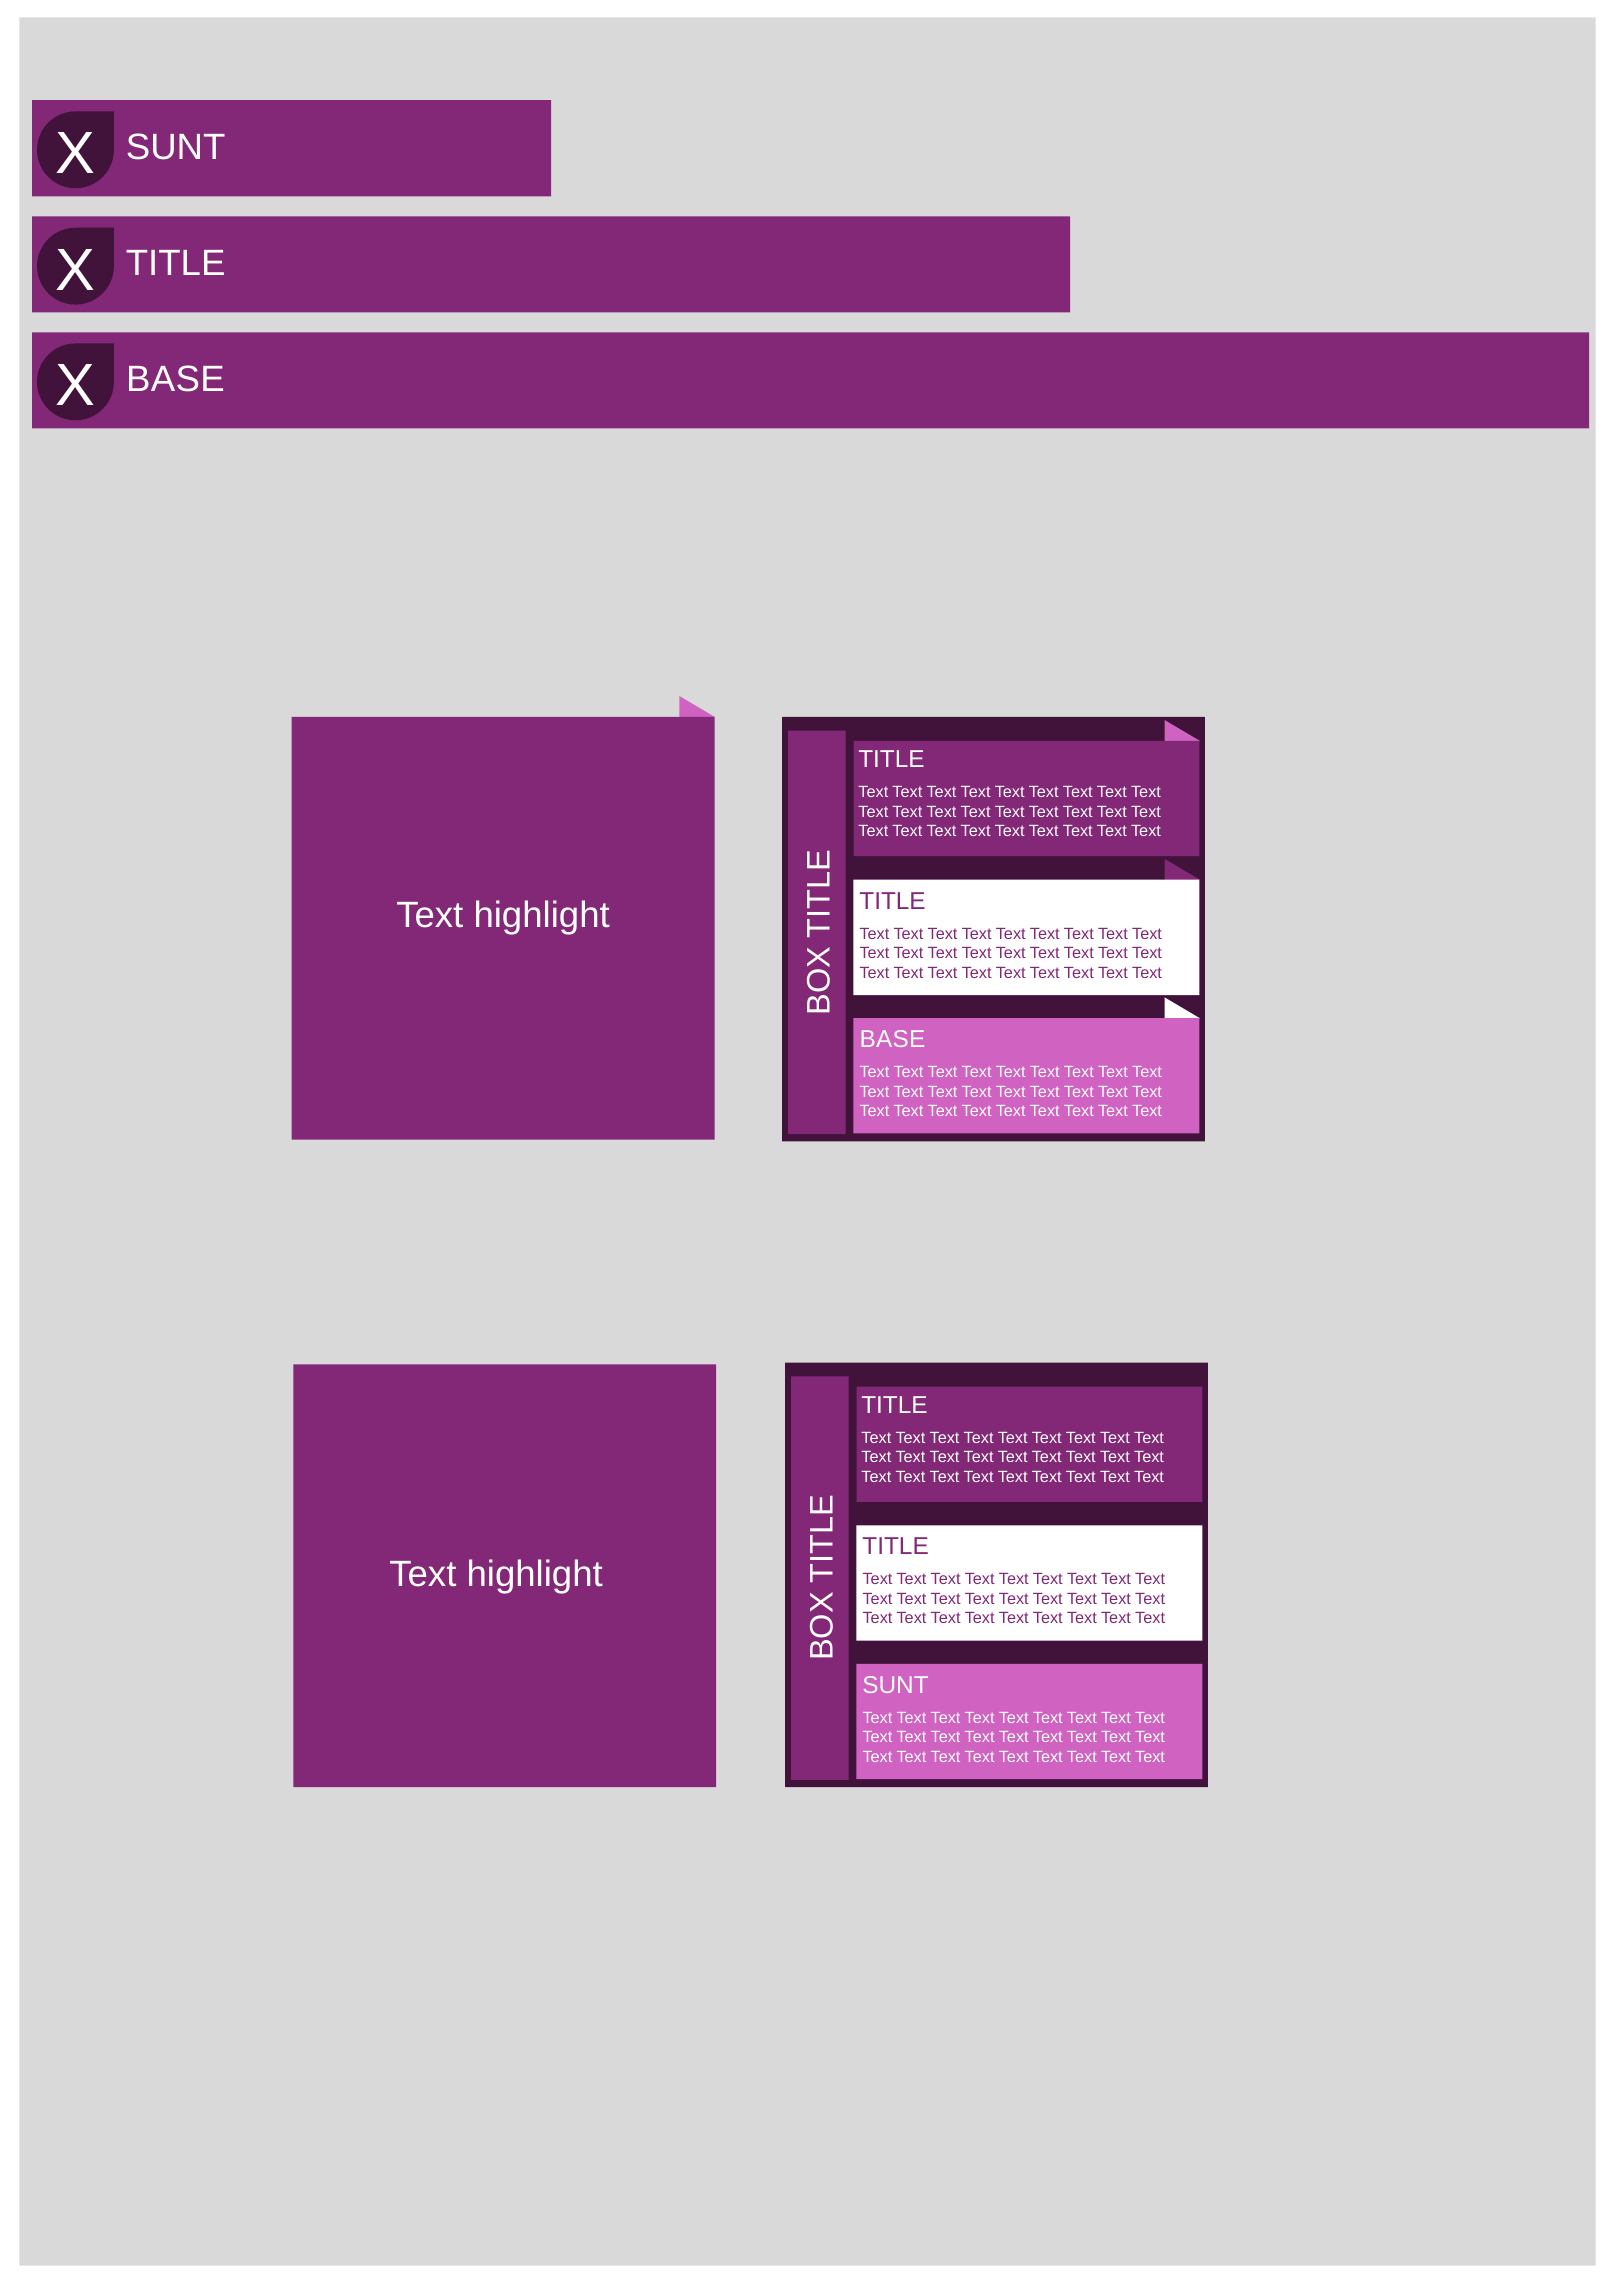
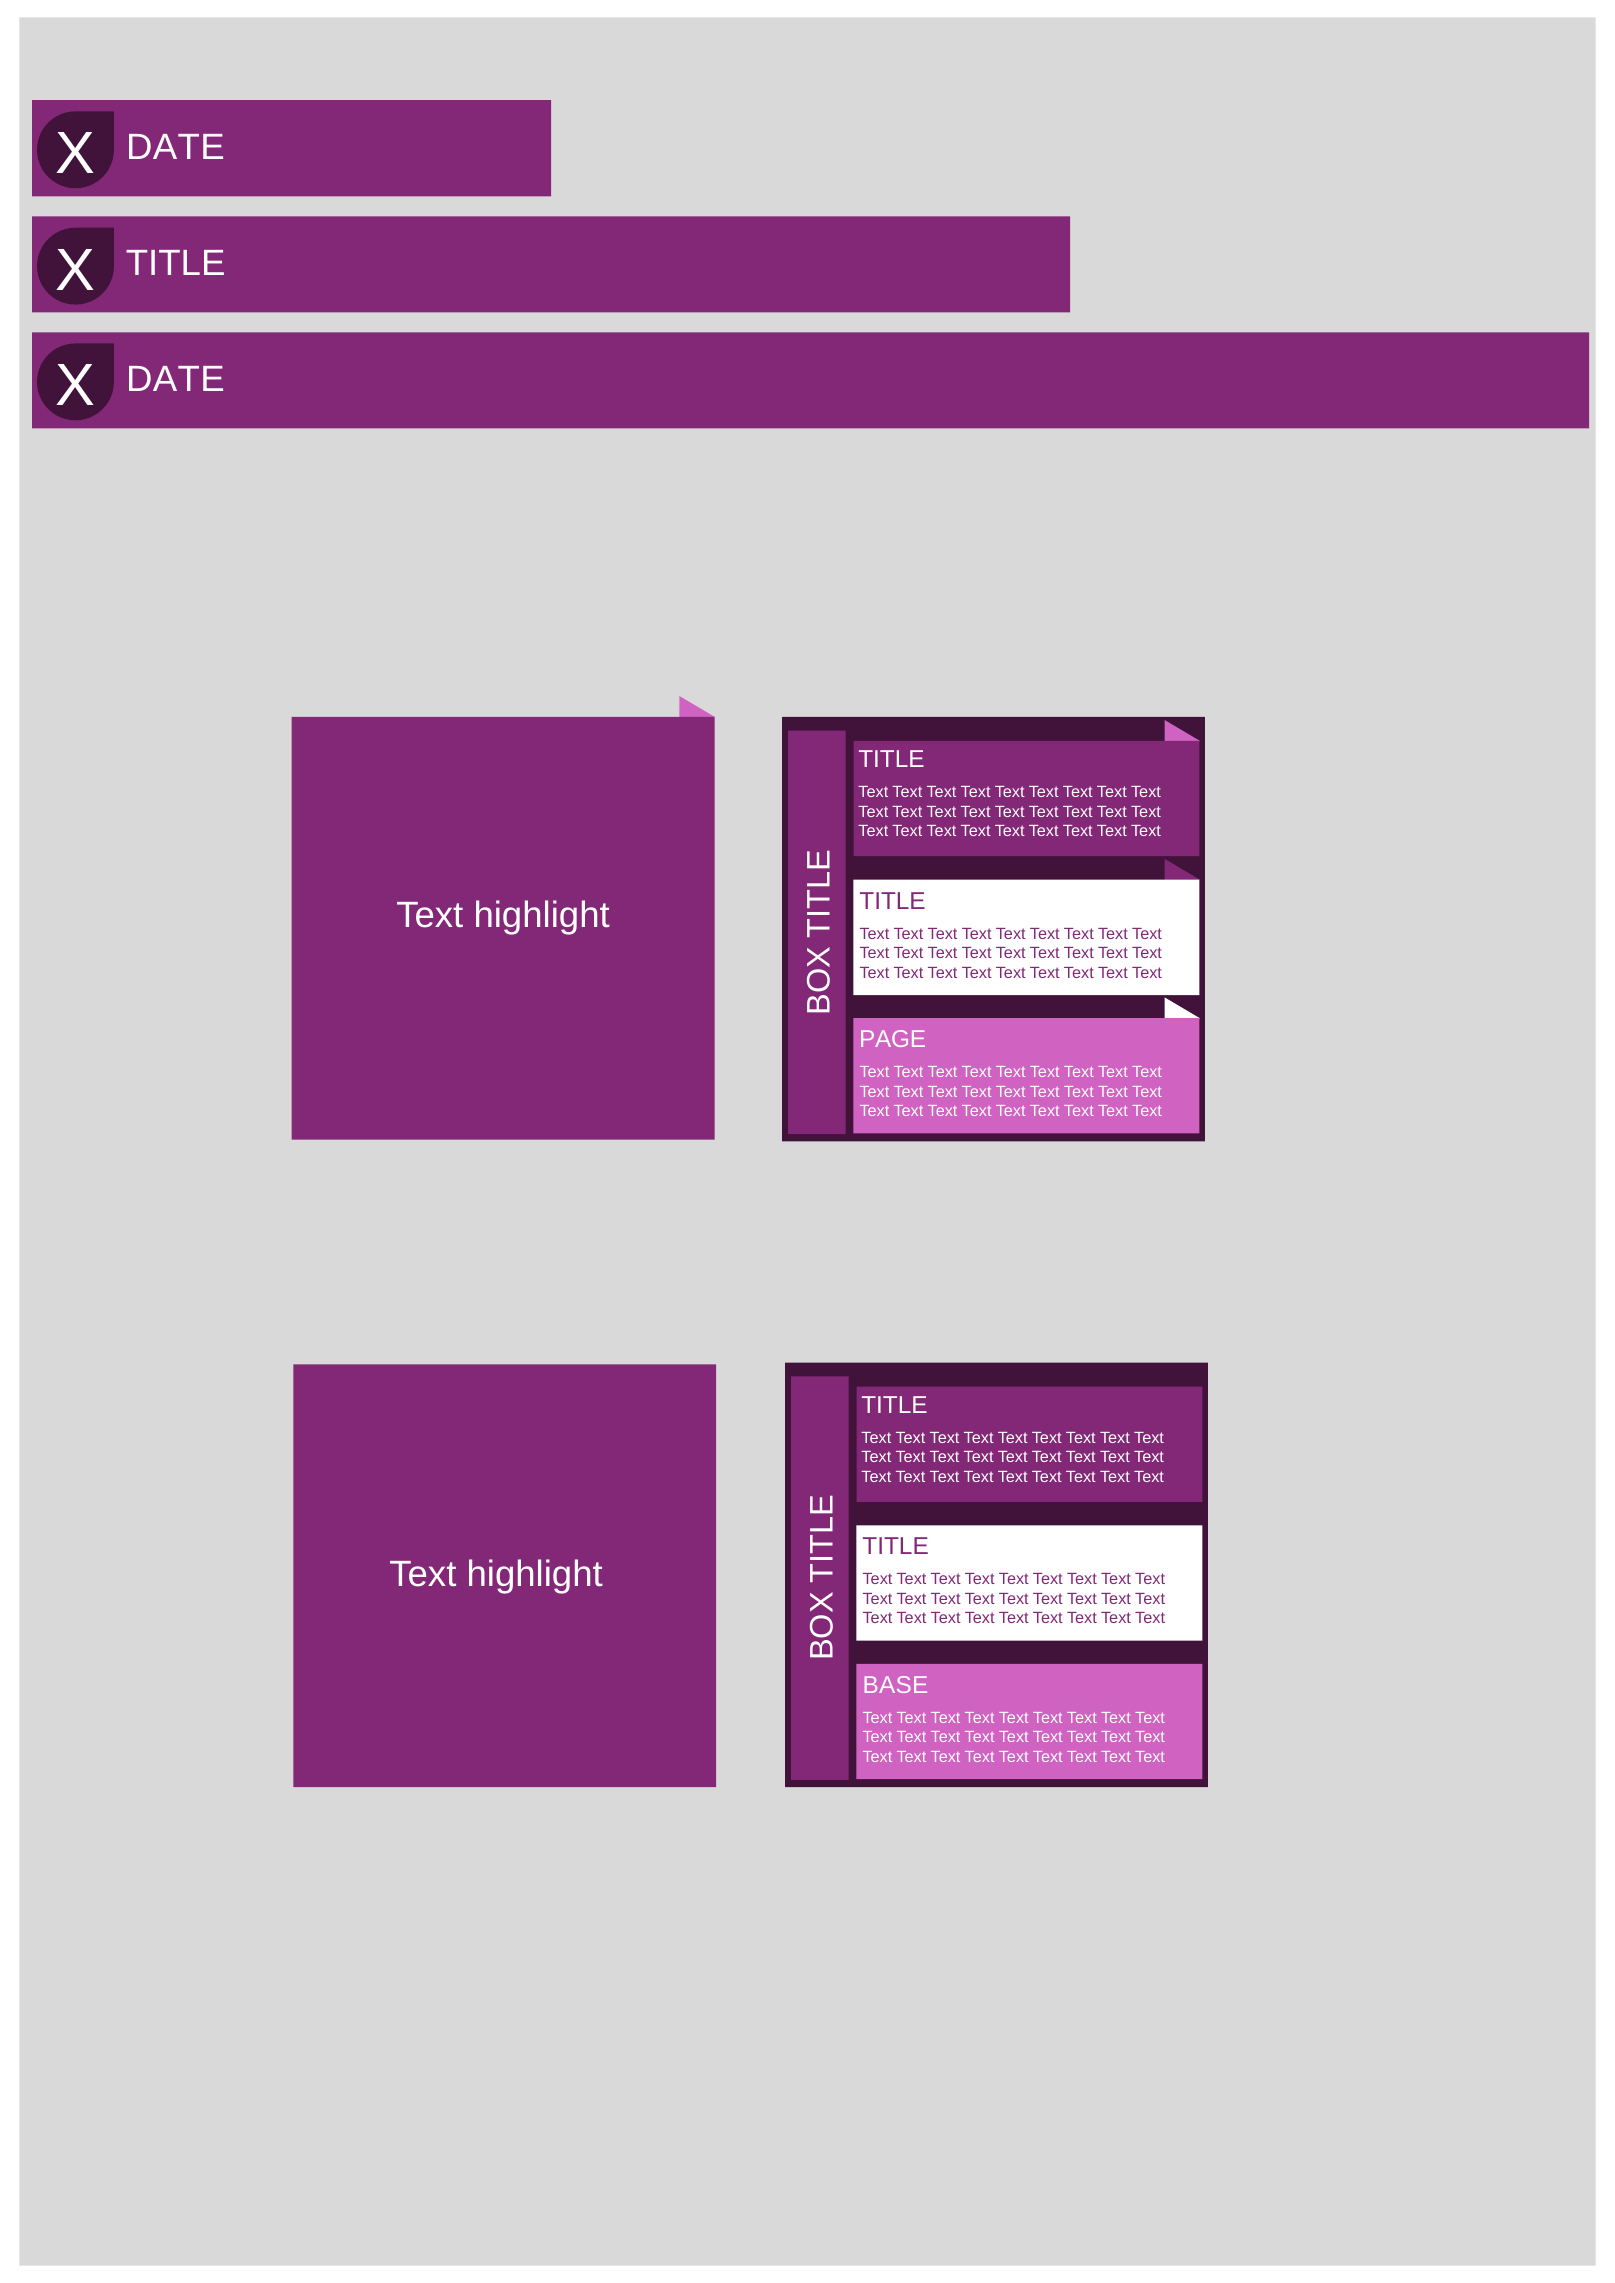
SUNT at (176, 147): SUNT -> DATE
BASE at (175, 379): BASE -> DATE
BASE at (892, 1040): BASE -> PAGE
SUNT at (896, 1686): SUNT -> BASE
